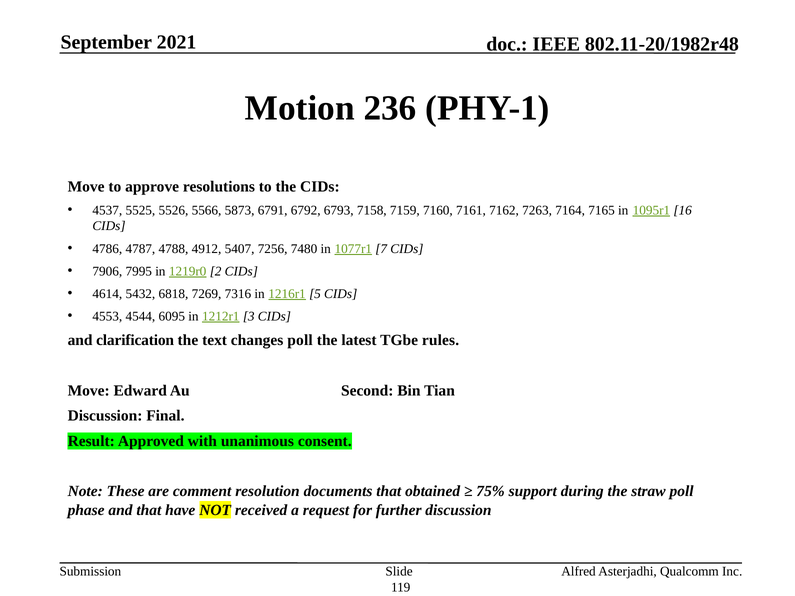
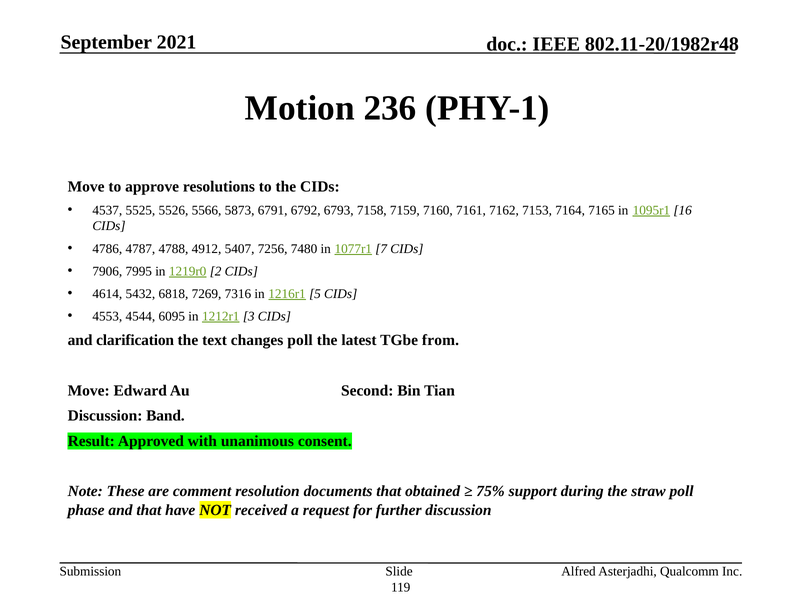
7263: 7263 -> 7153
rules: rules -> from
Final: Final -> Band
